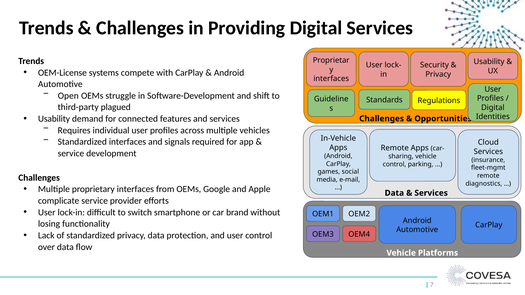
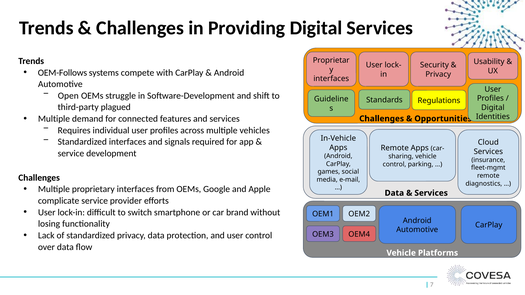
OEM-License: OEM-License -> OEM-Follows
Usability at (54, 119): Usability -> Multiple
